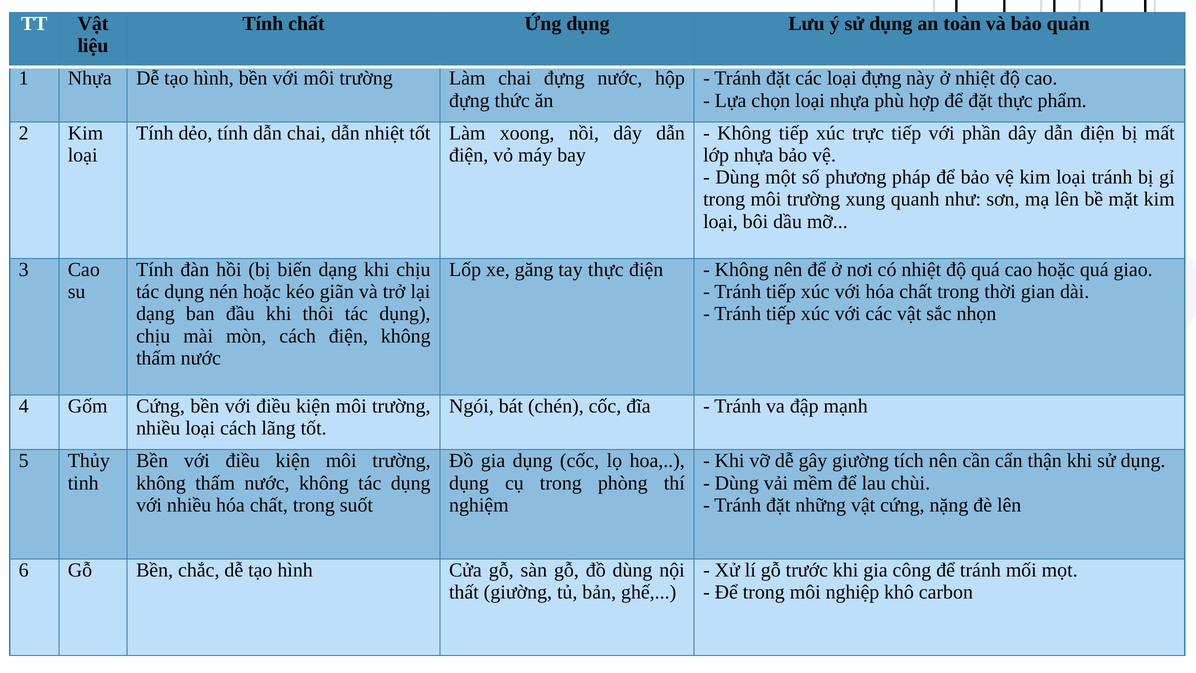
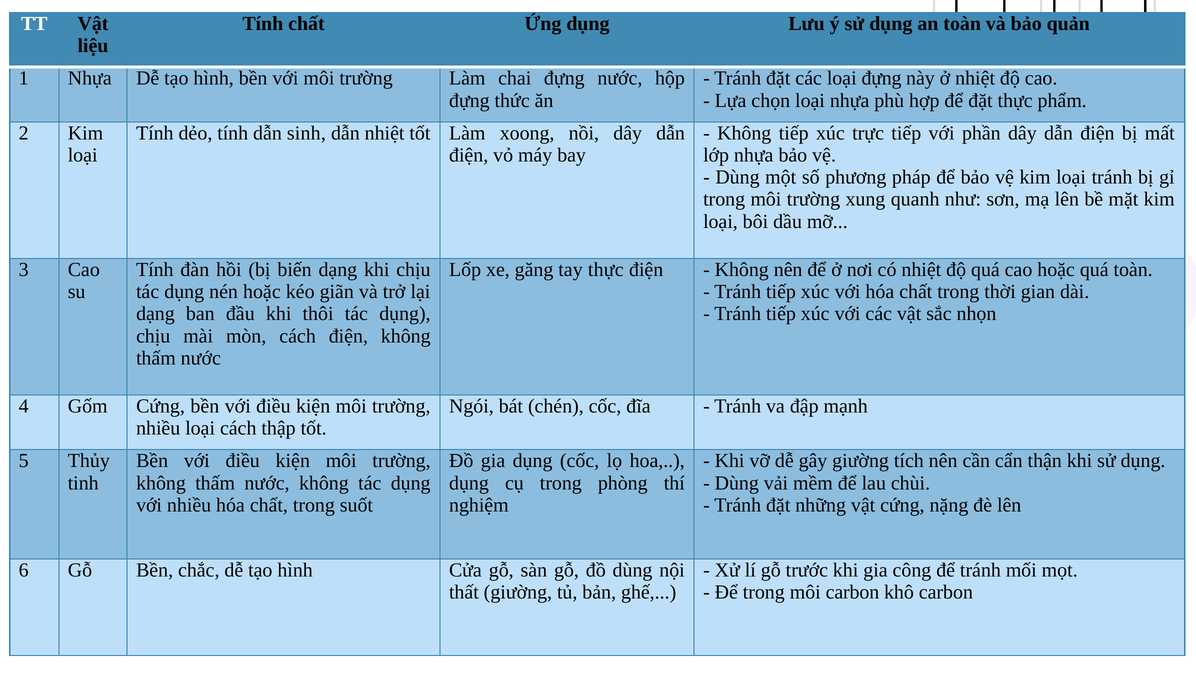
dẫn chai: chai -> sinh
quá giao: giao -> toàn
lãng: lãng -> thập
môi nghiệp: nghiệp -> carbon
